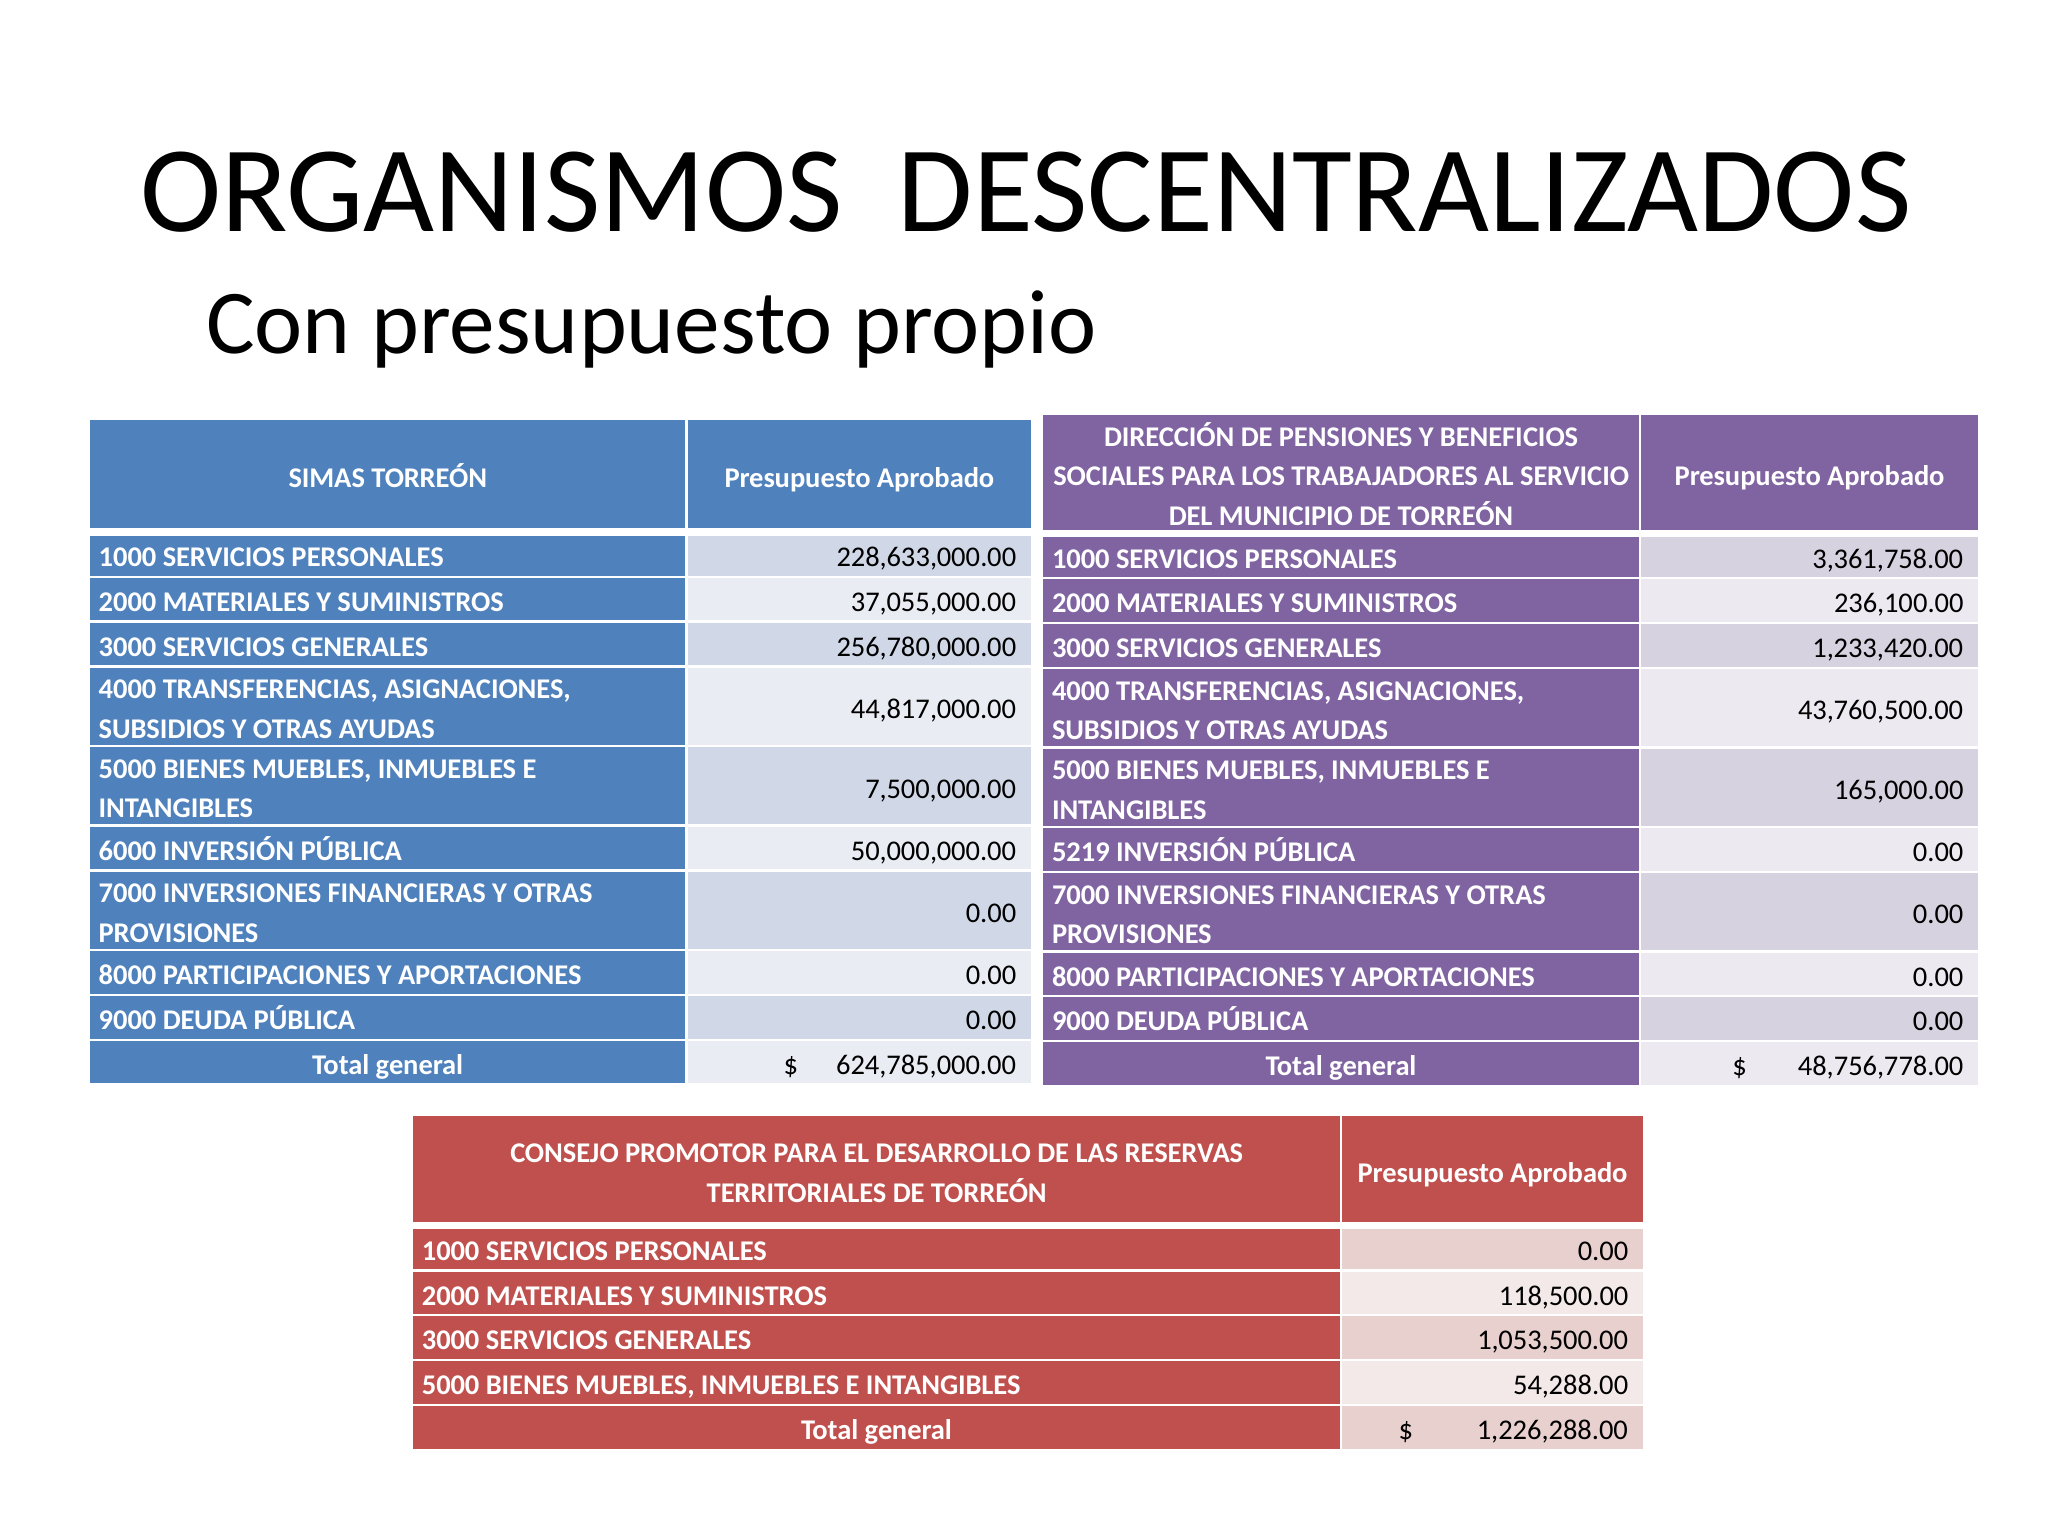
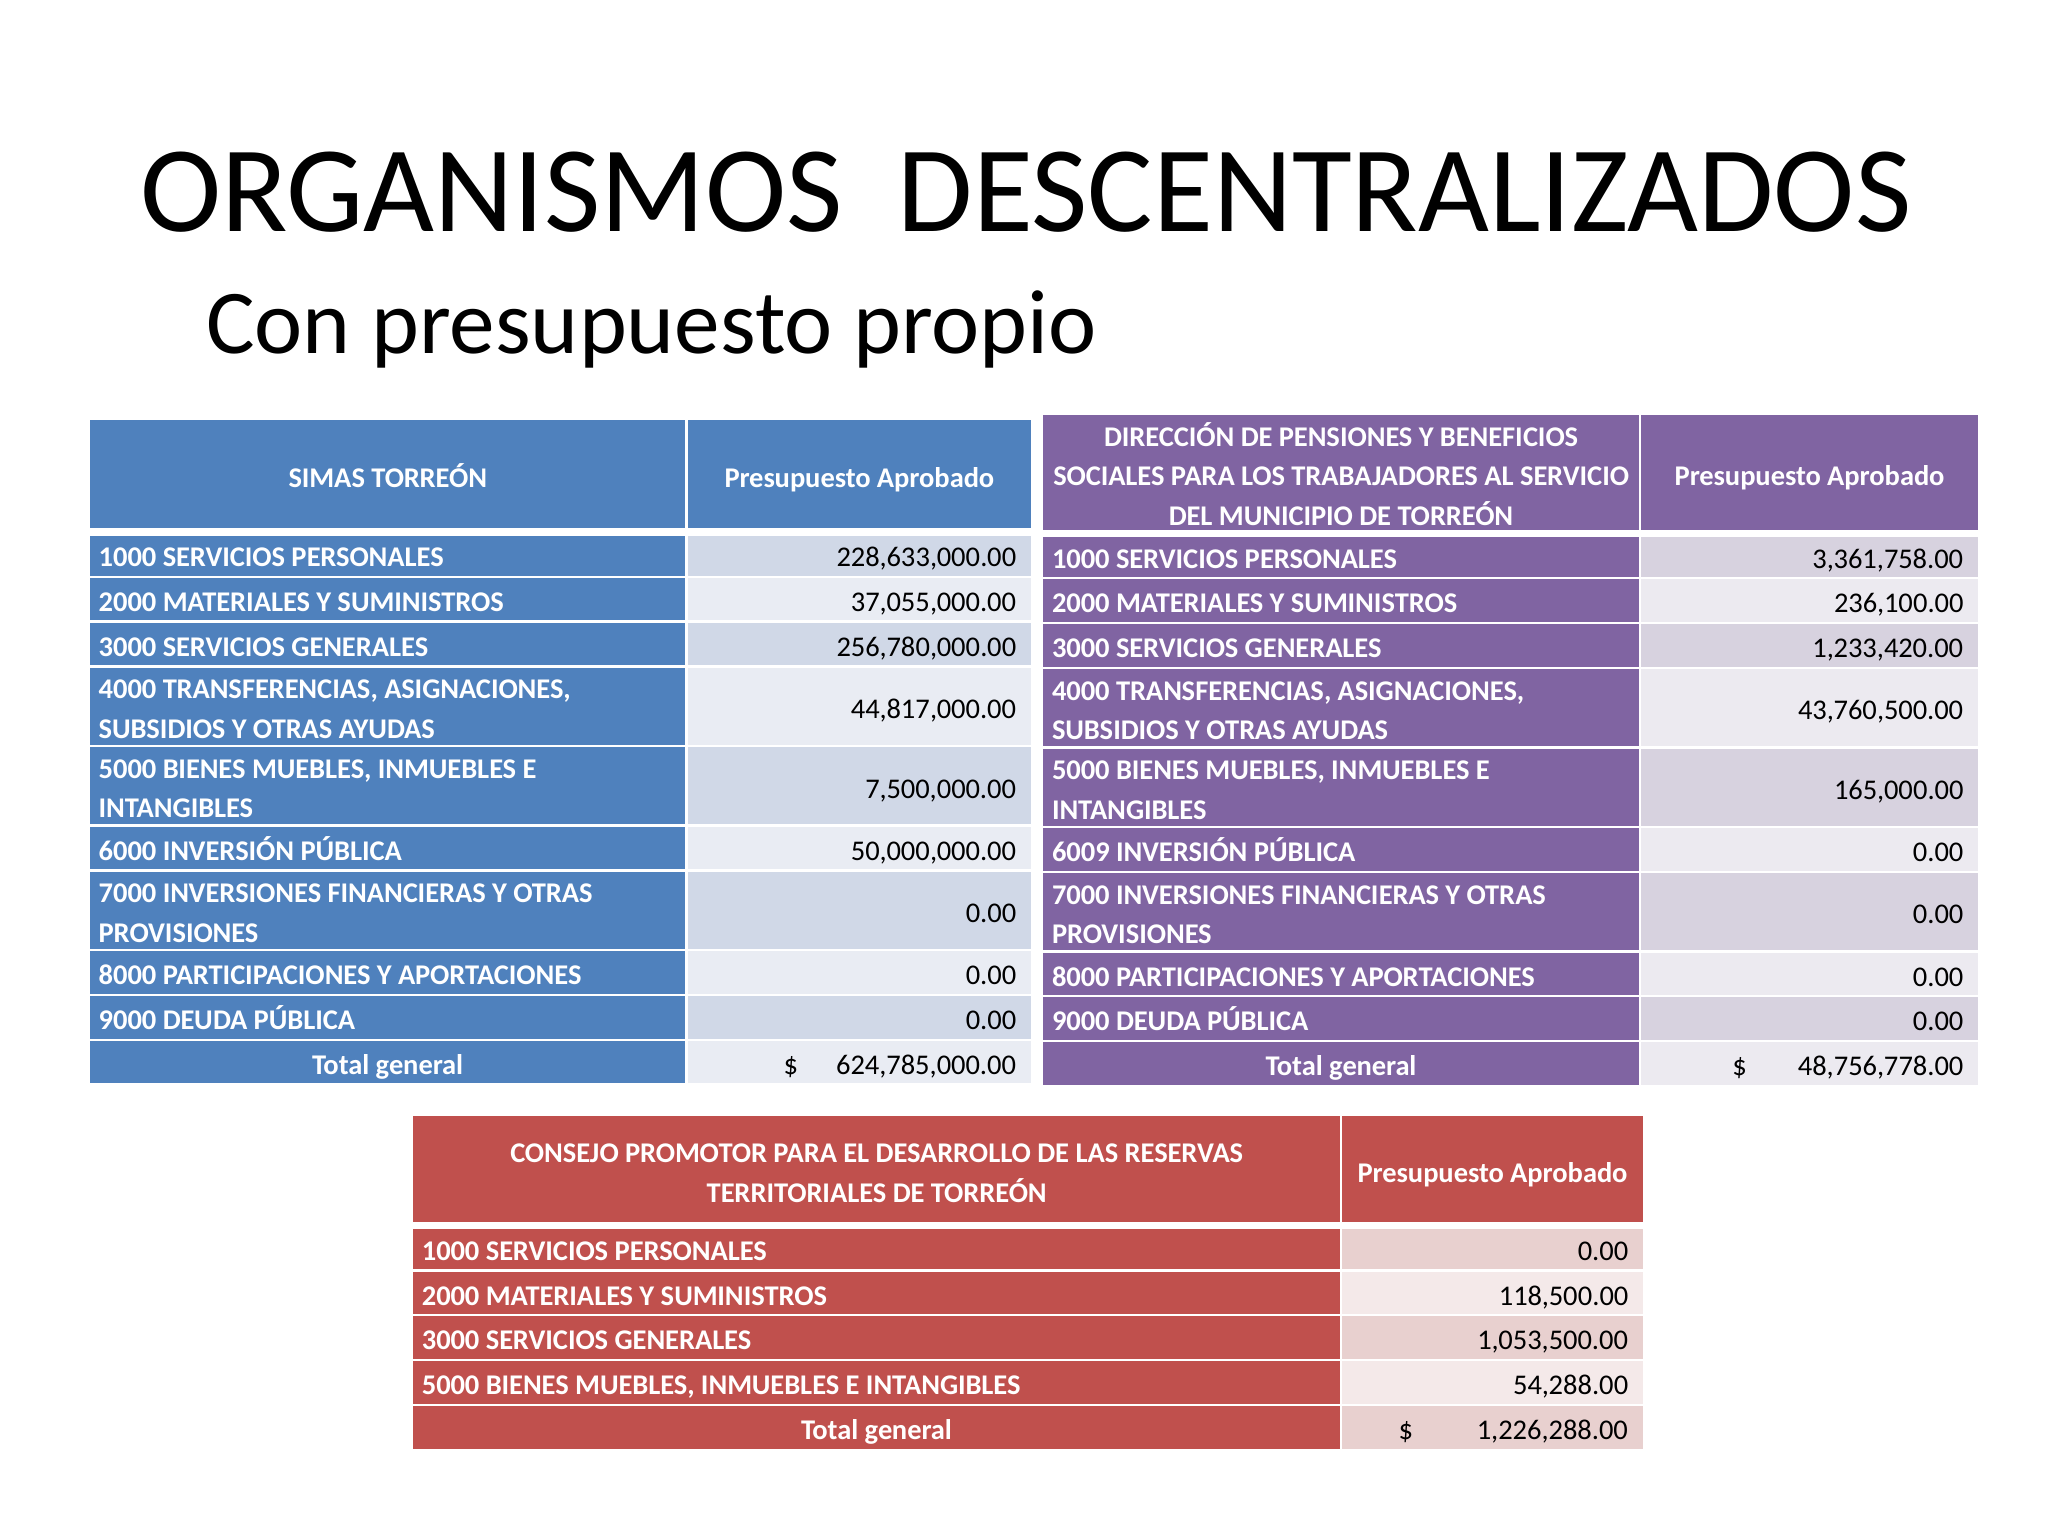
5219: 5219 -> 6009
